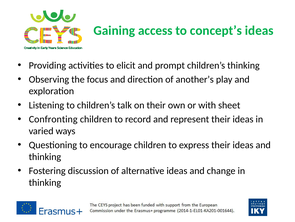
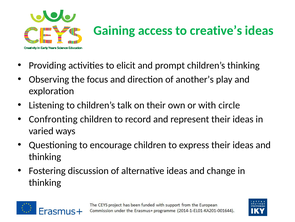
concept’s: concept’s -> creative’s
sheet: sheet -> circle
